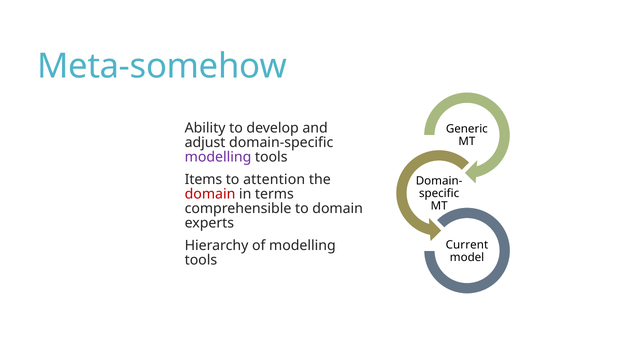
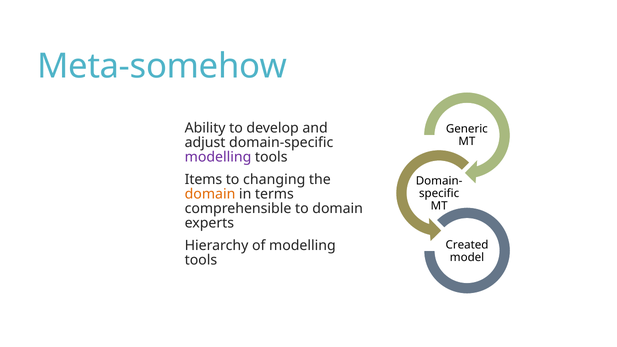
attention: attention -> changing
domain at (210, 194) colour: red -> orange
Current: Current -> Created
